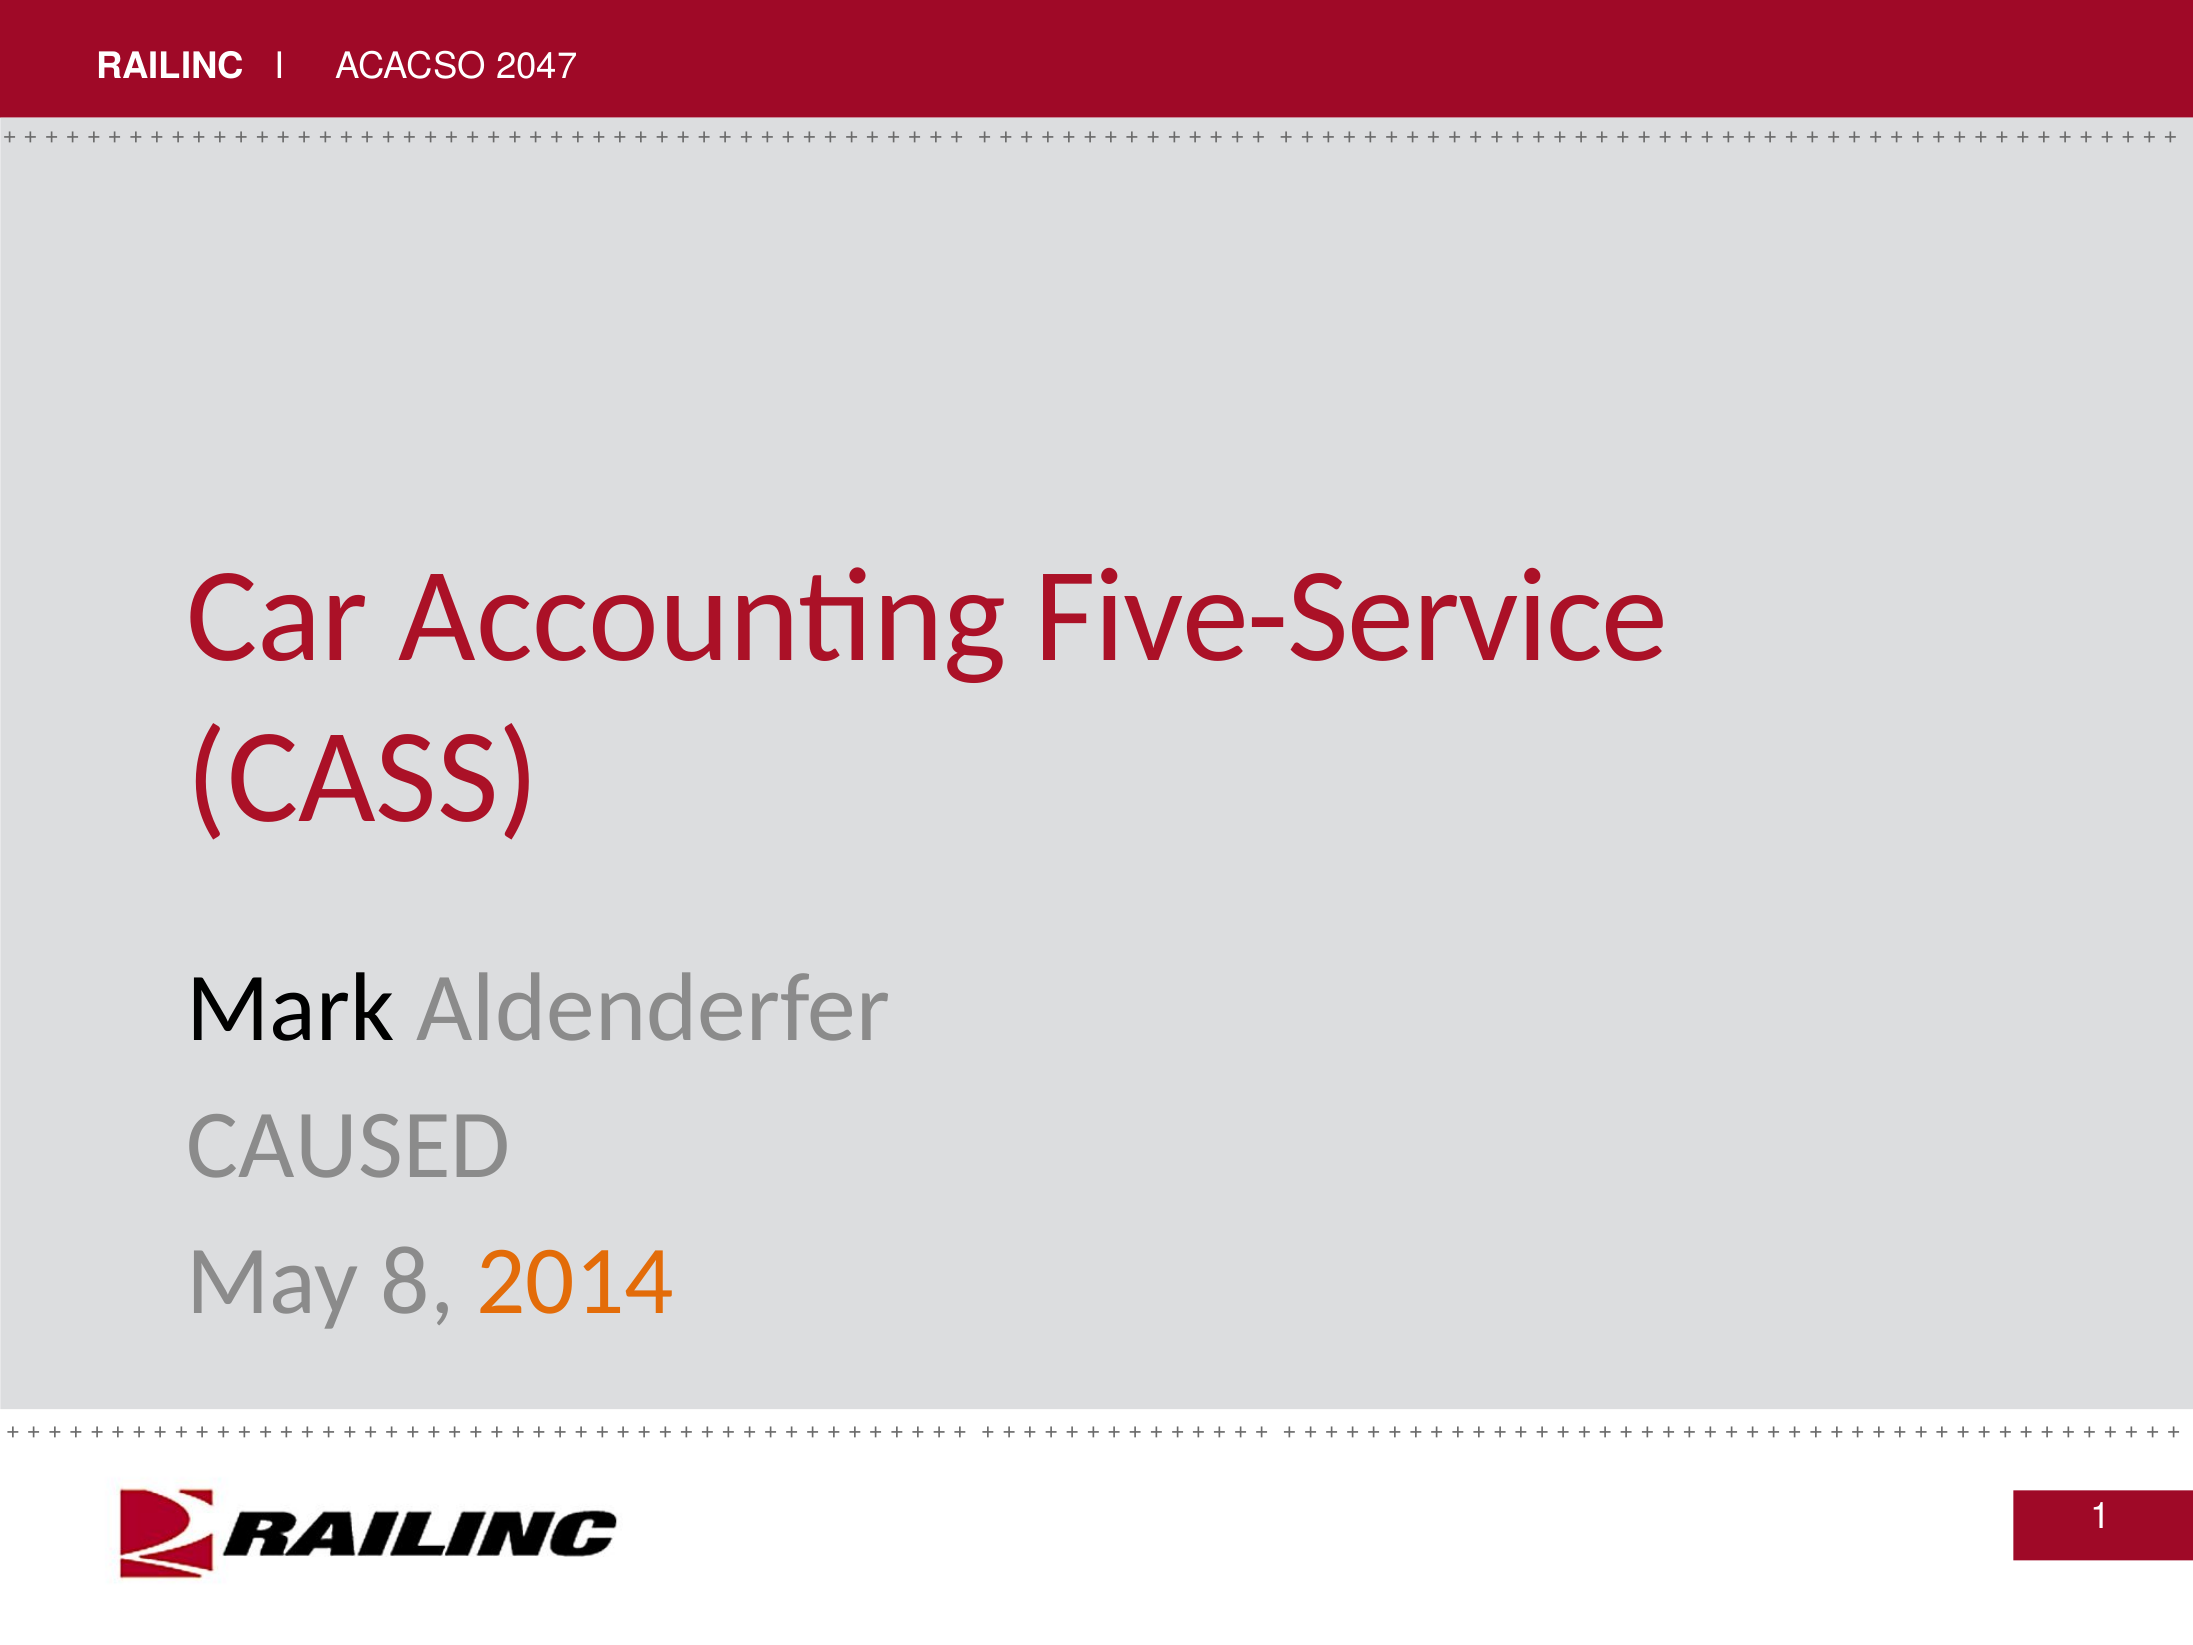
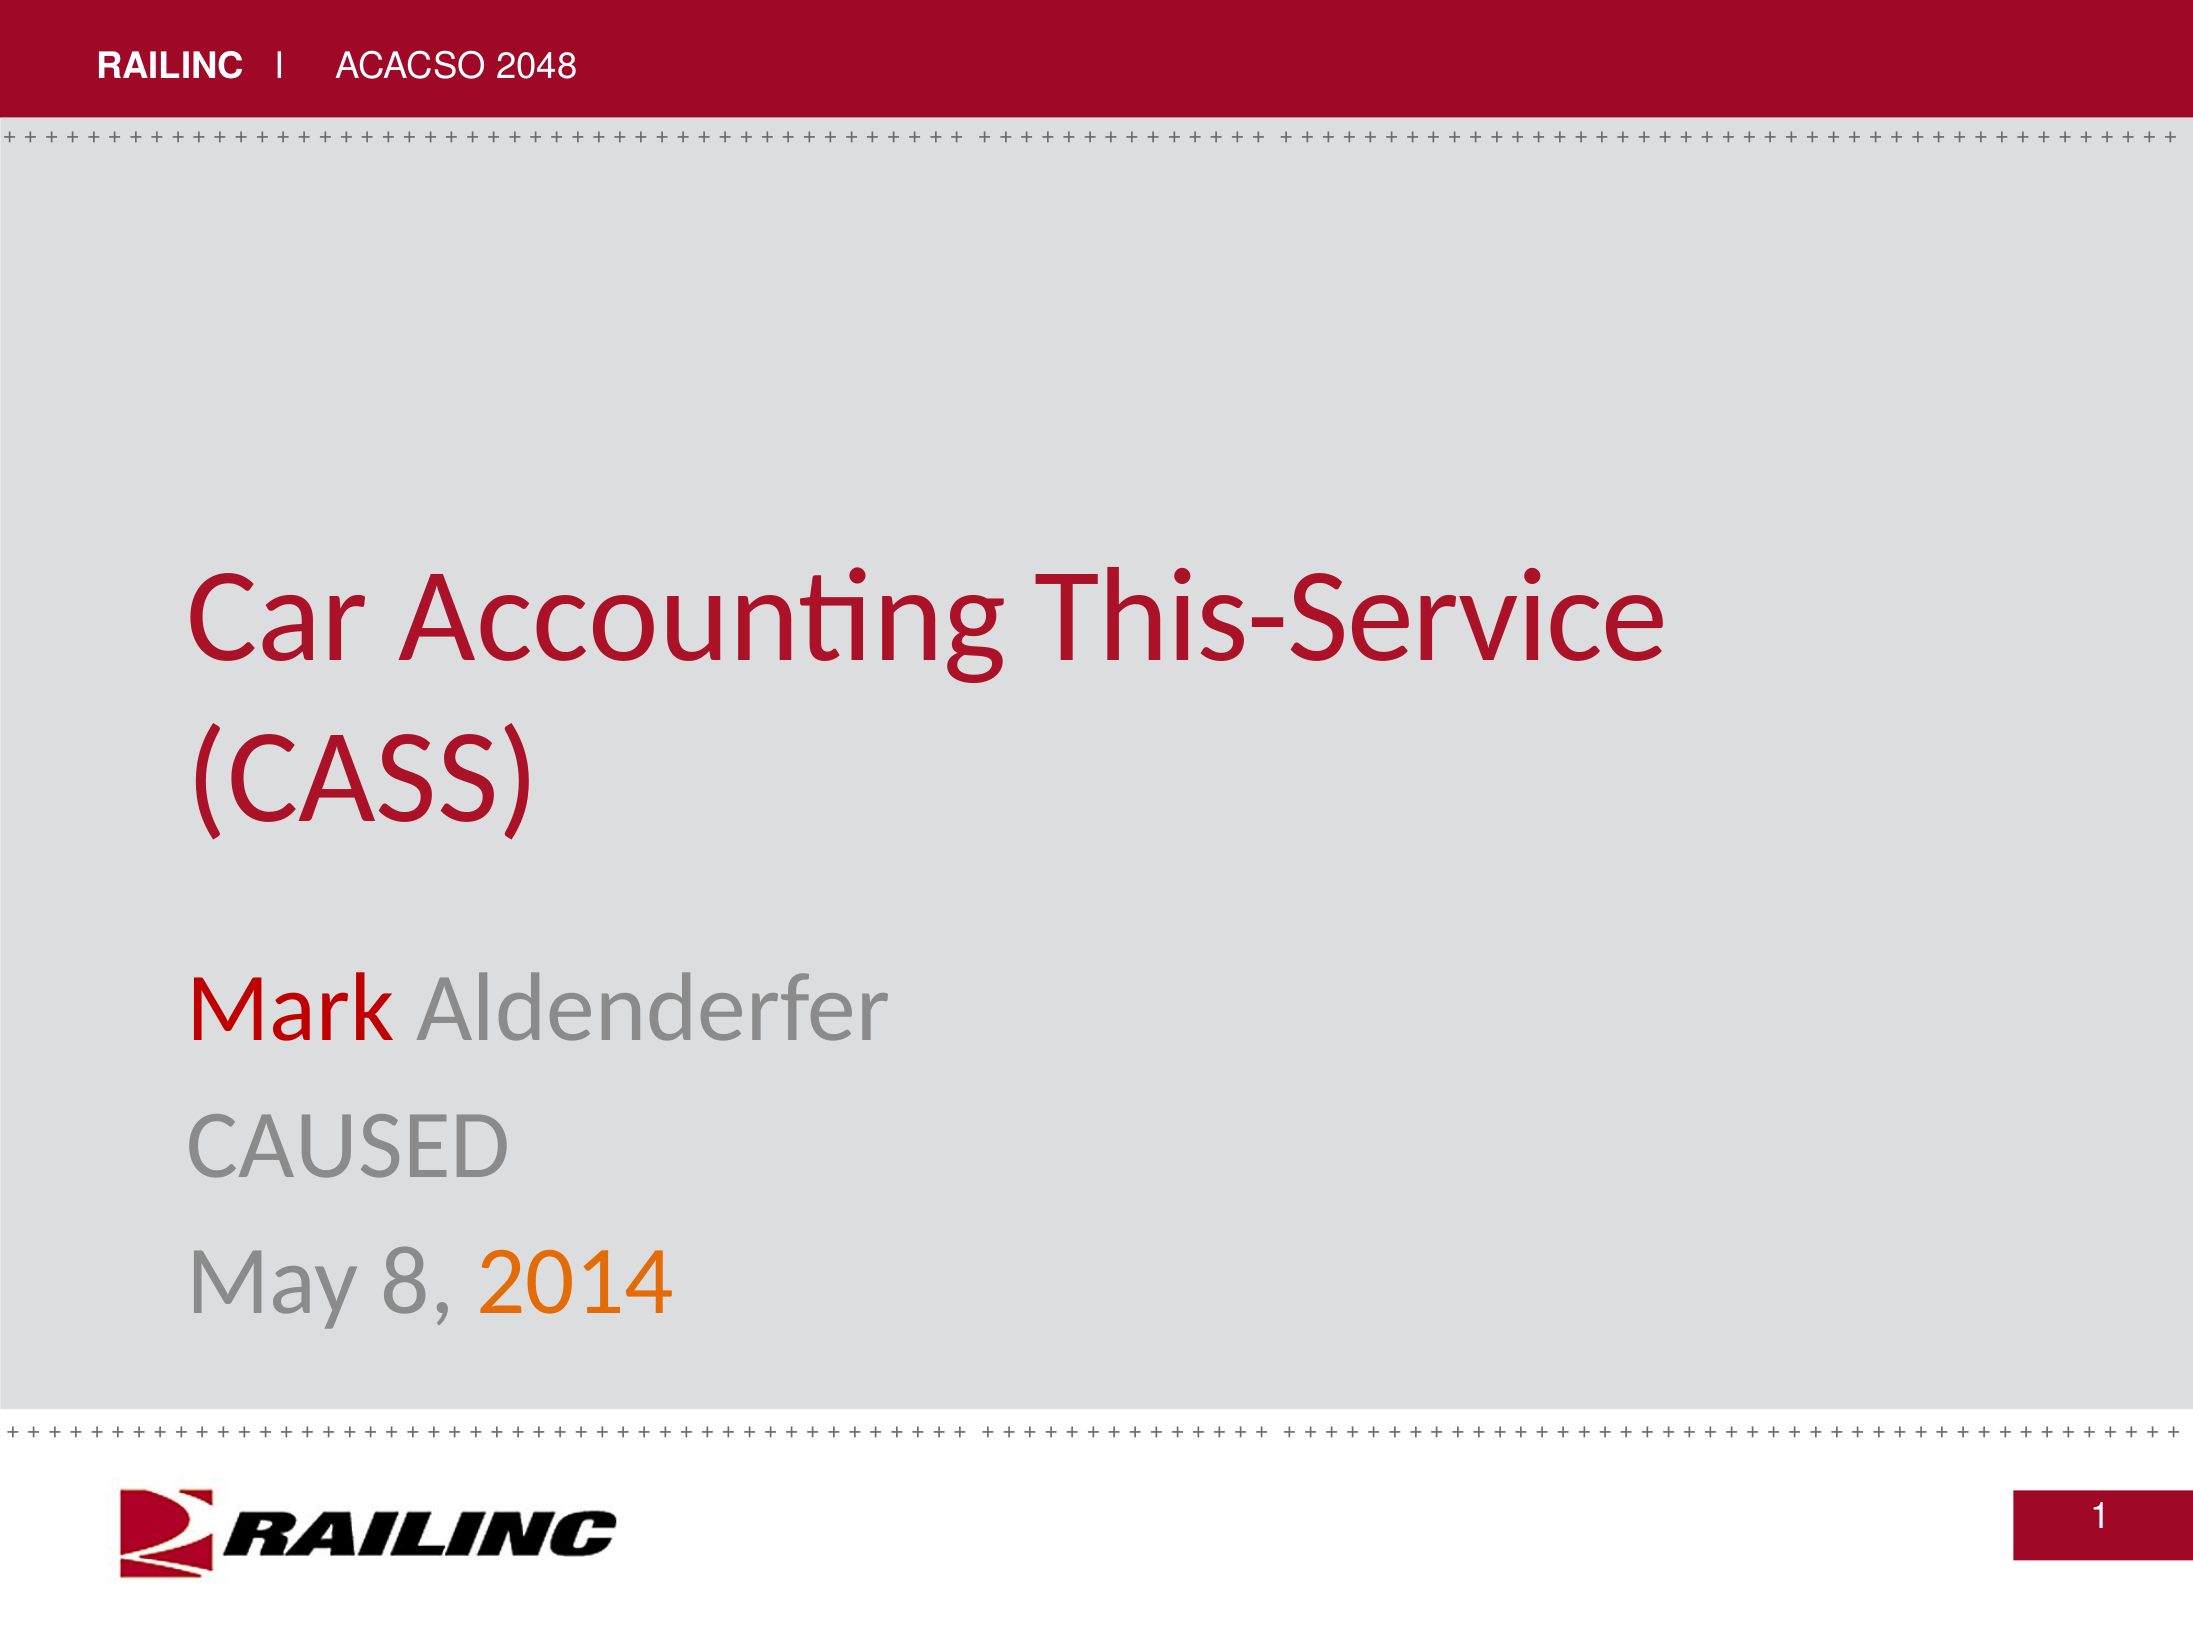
2047: 2047 -> 2048
Five-Service: Five-Service -> This-Service
Mark colour: black -> red
